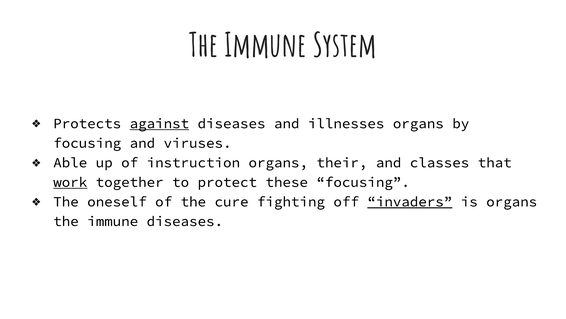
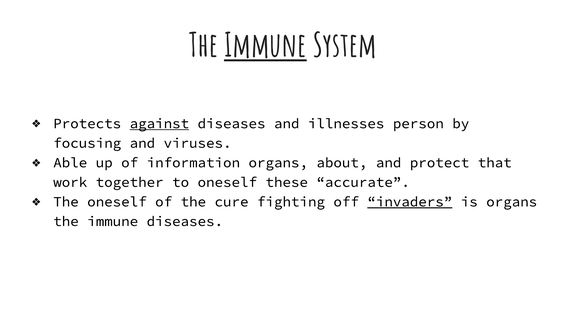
Immune at (265, 46) underline: none -> present
illnesses organs: organs -> person
instruction: instruction -> information
their: their -> about
classes: classes -> protect
work underline: present -> none
to protect: protect -> oneself
these focusing: focusing -> accurate
